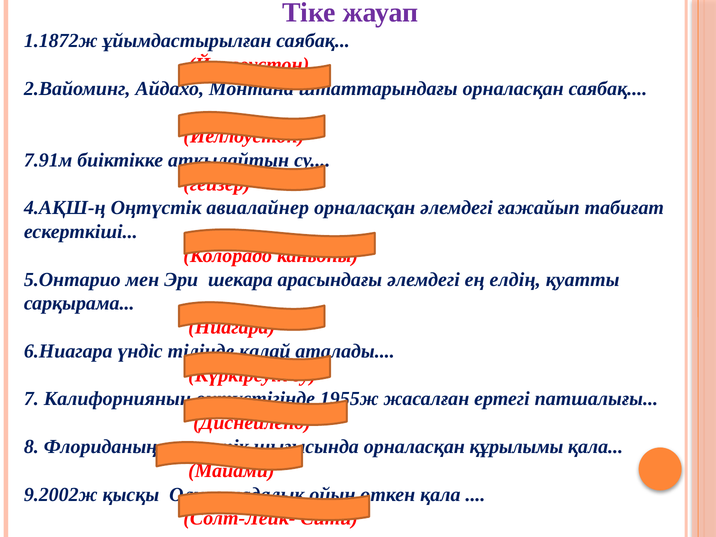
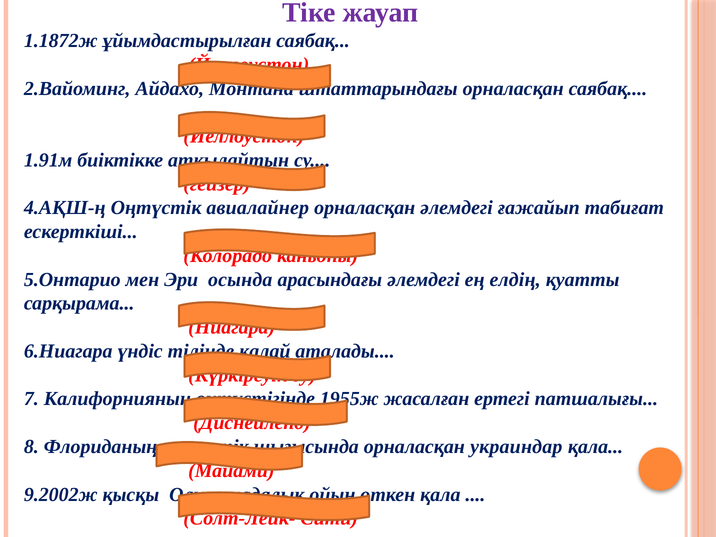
7.91м: 7.91м -> 1.91м
шекара: шекара -> осында
құрылымы: құрылымы -> украиндар
